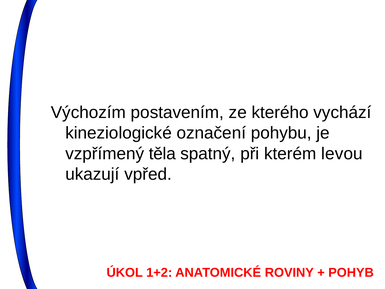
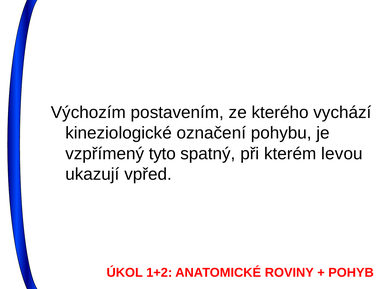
těla: těla -> tyto
